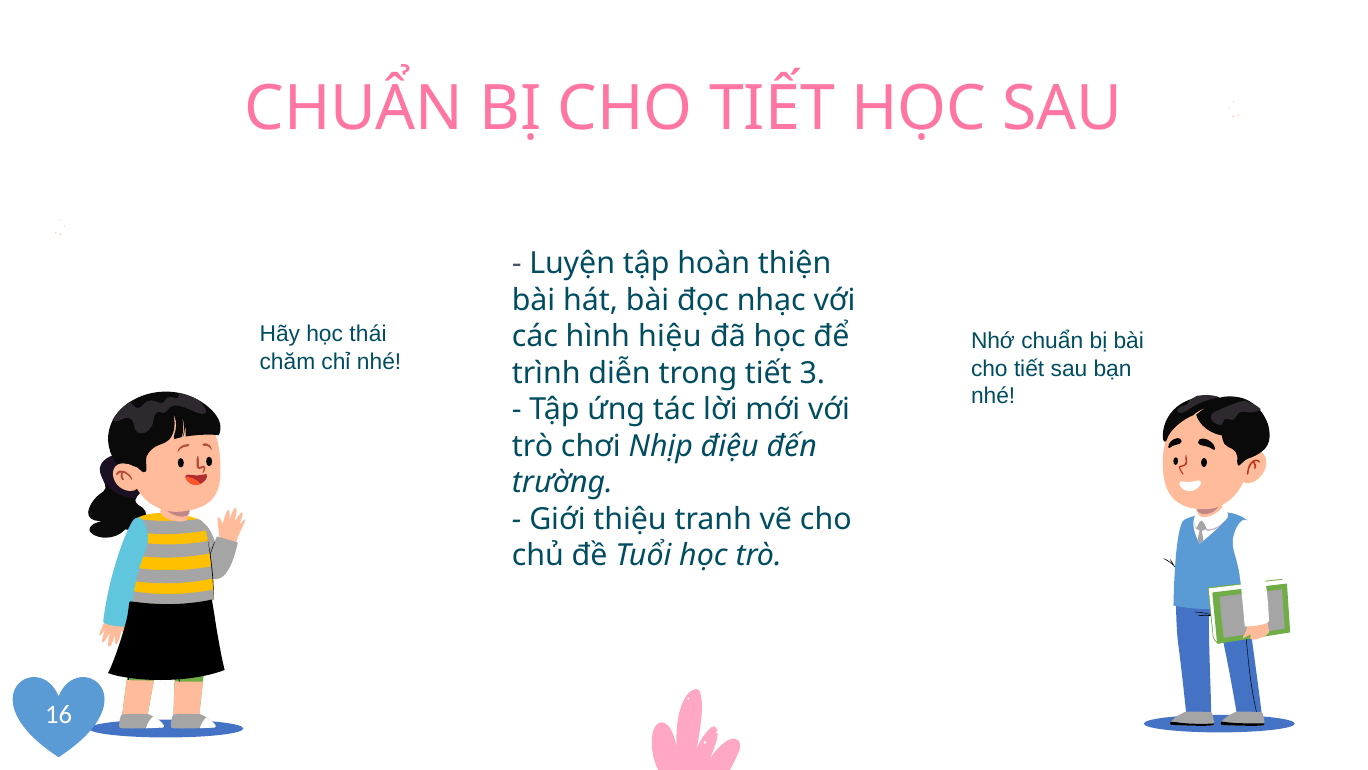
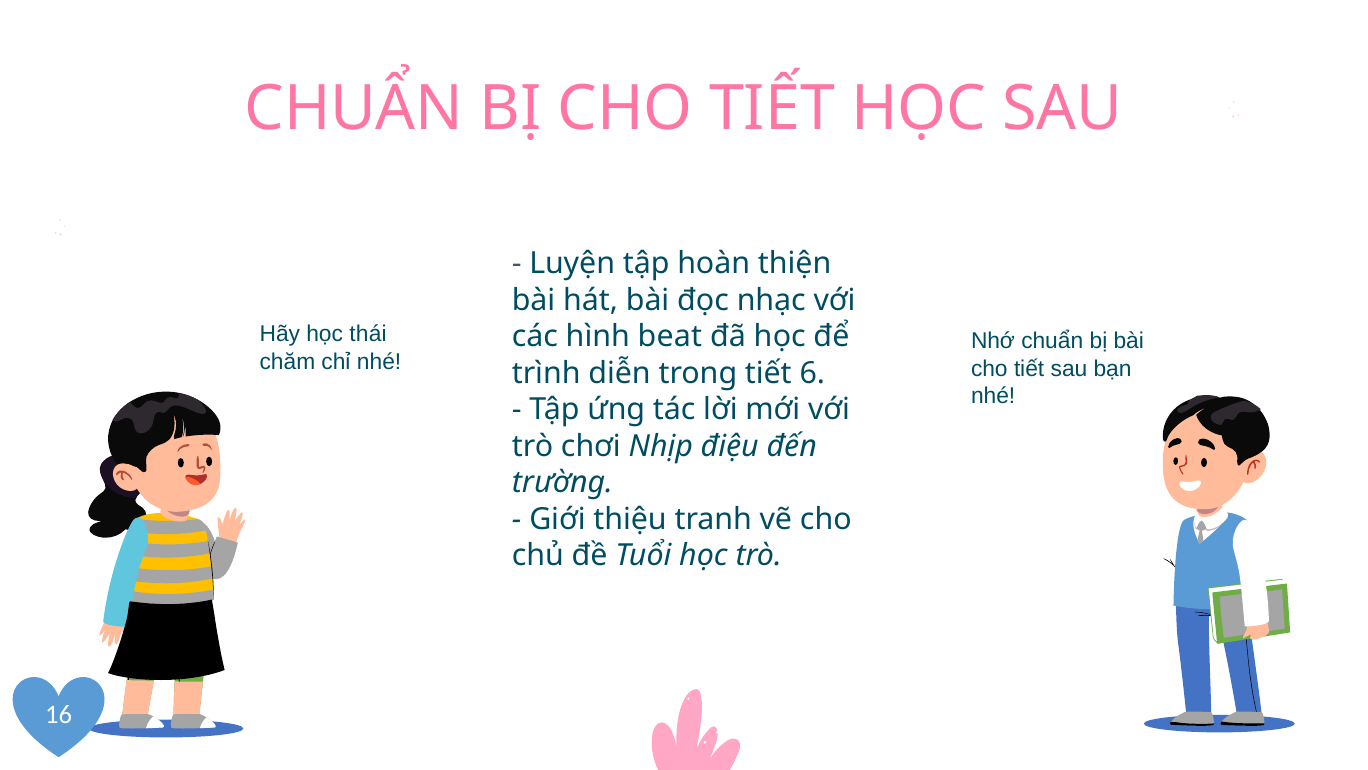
hiệu: hiệu -> beat
3: 3 -> 6
